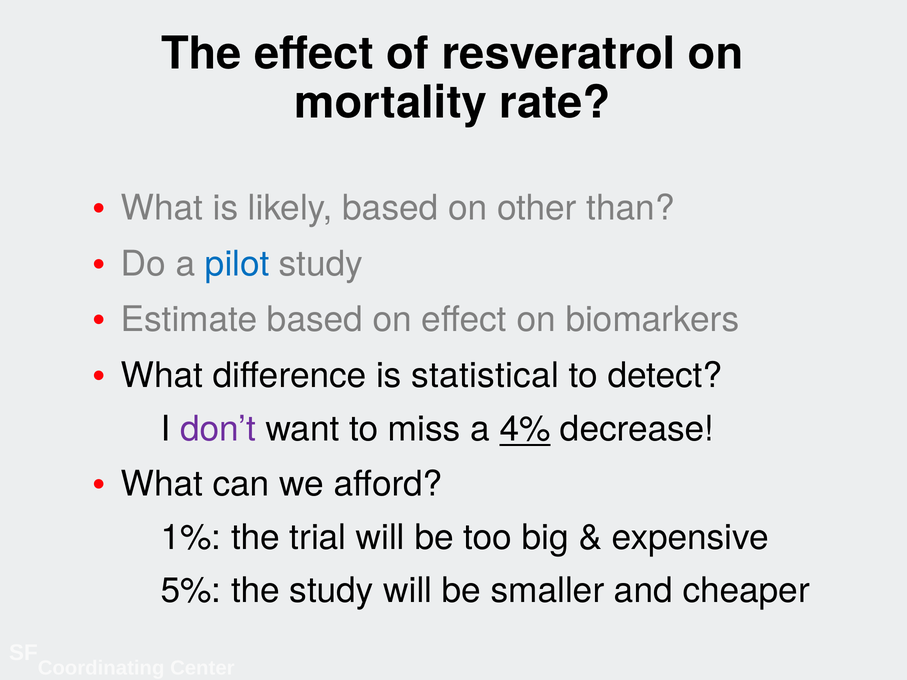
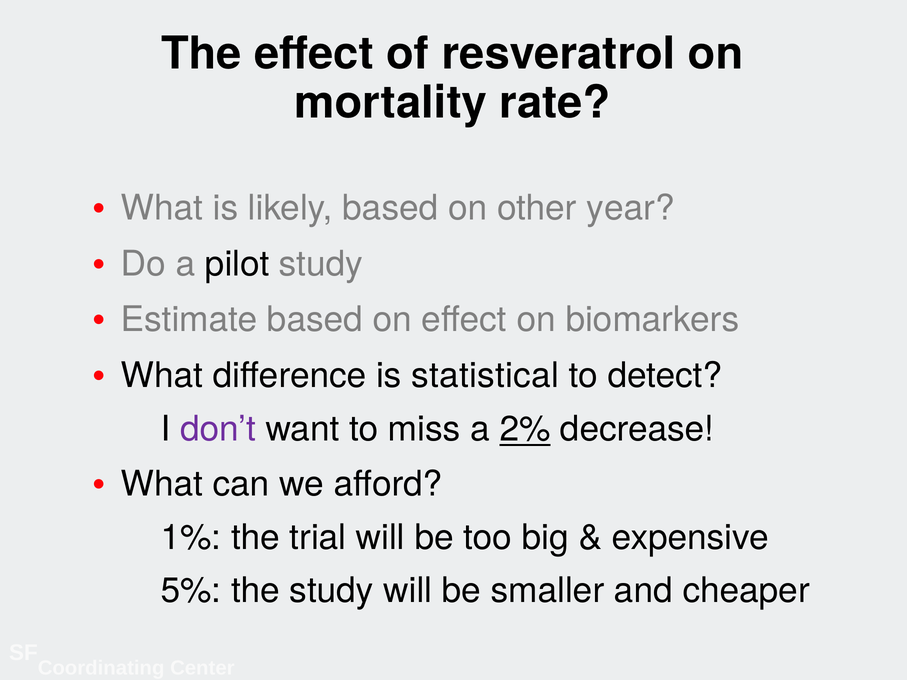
than: than -> year
pilot colour: blue -> black
4%: 4% -> 2%
